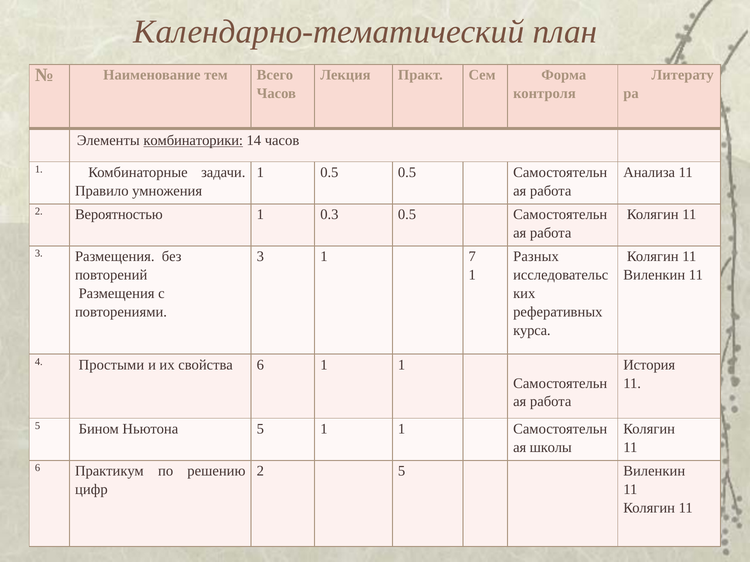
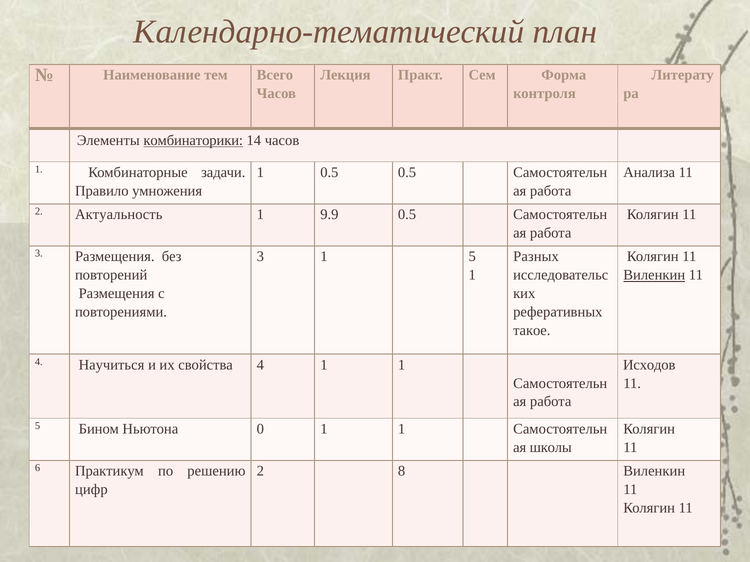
Вероятностью: Вероятностью -> Актуальность
0.3: 0.3 -> 9.9
1 7: 7 -> 5
Виленкин at (654, 275) underline: none -> present
курса: курса -> такое
Простыми: Простыми -> Научиться
свойства 6: 6 -> 4
История: История -> Исходов
Ньютона 5: 5 -> 0
2 5: 5 -> 8
